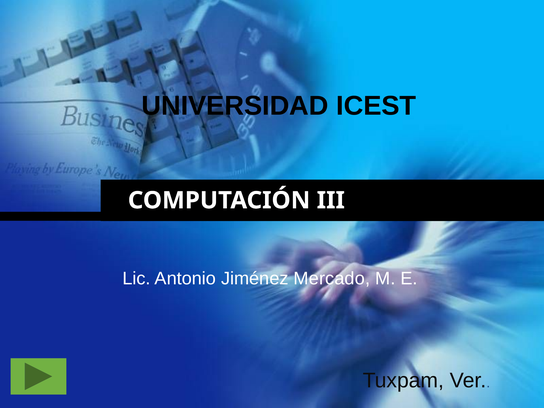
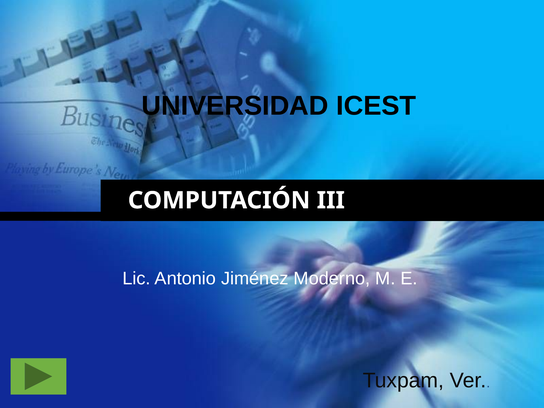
Mercado: Mercado -> Moderno
